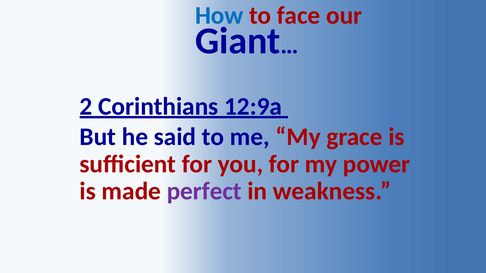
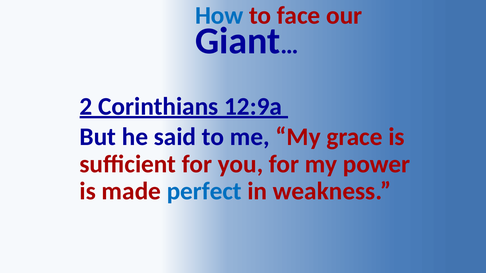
perfect colour: purple -> blue
